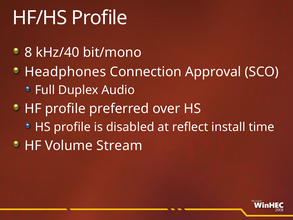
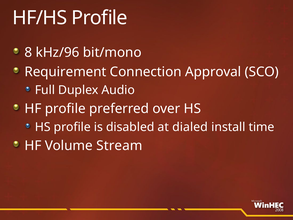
kHz/40: kHz/40 -> kHz/96
Headphones: Headphones -> Requirement
reflect: reflect -> dialed
